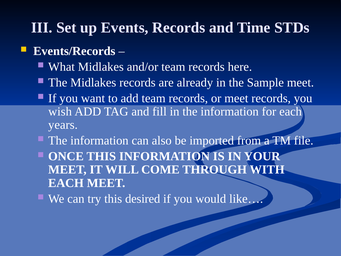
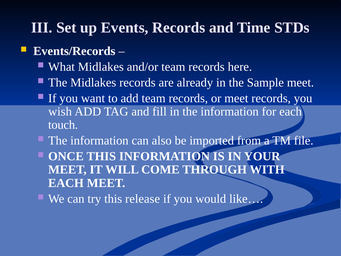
years: years -> touch
desired: desired -> release
